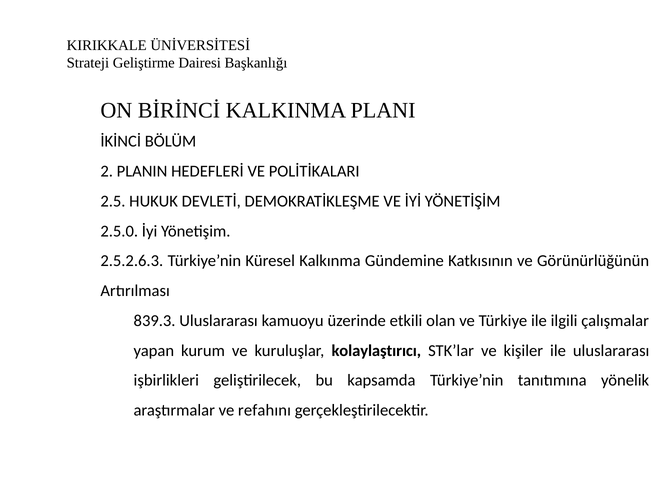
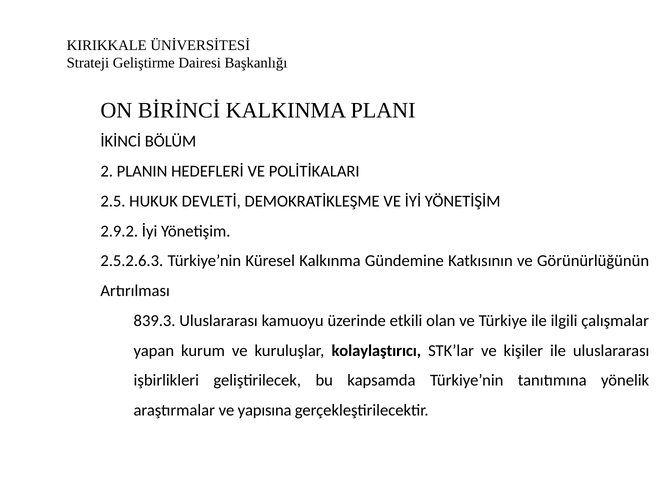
2.5.0: 2.5.0 -> 2.9.2
refahını: refahını -> yapısına
